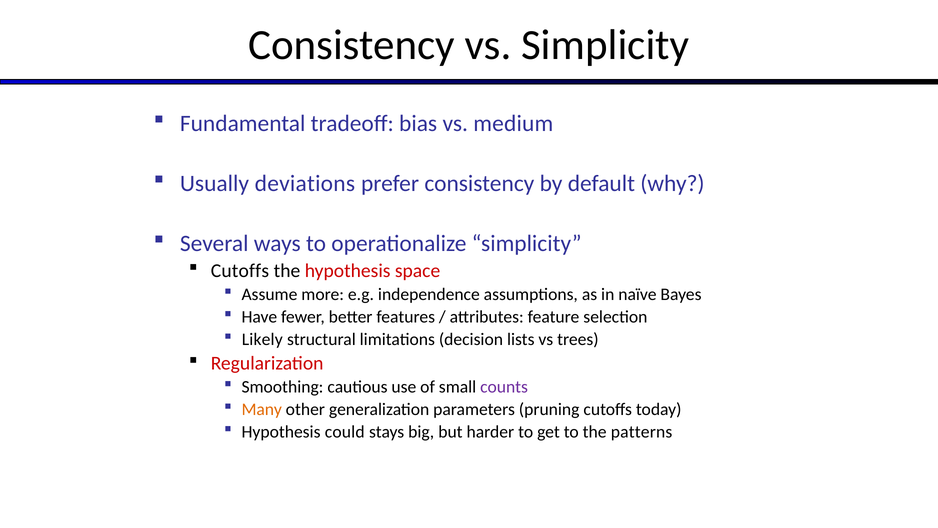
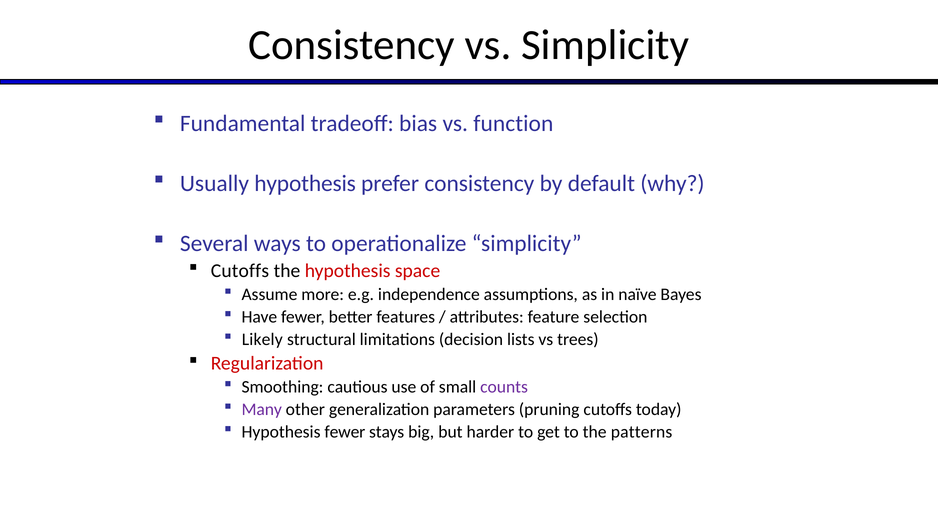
medium: medium -> function
Usually deviations: deviations -> hypothesis
Many colour: orange -> purple
Hypothesis could: could -> fewer
